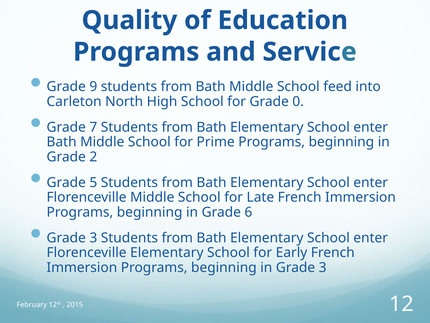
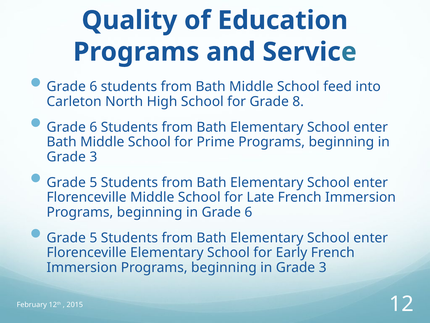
9 at (93, 87): 9 -> 6
0: 0 -> 8
7 at (93, 127): 7 -> 6
2 at (93, 157): 2 -> 3
3 at (93, 237): 3 -> 5
